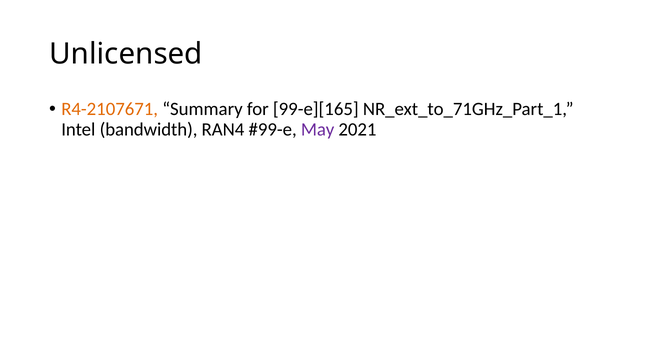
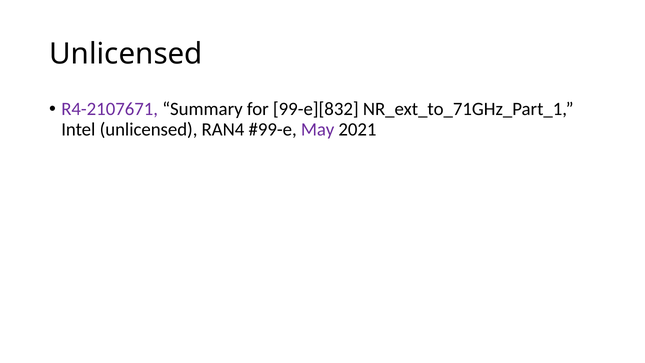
R4-2107671 colour: orange -> purple
99-e][165: 99-e][165 -> 99-e][832
Intel bandwidth: bandwidth -> unlicensed
